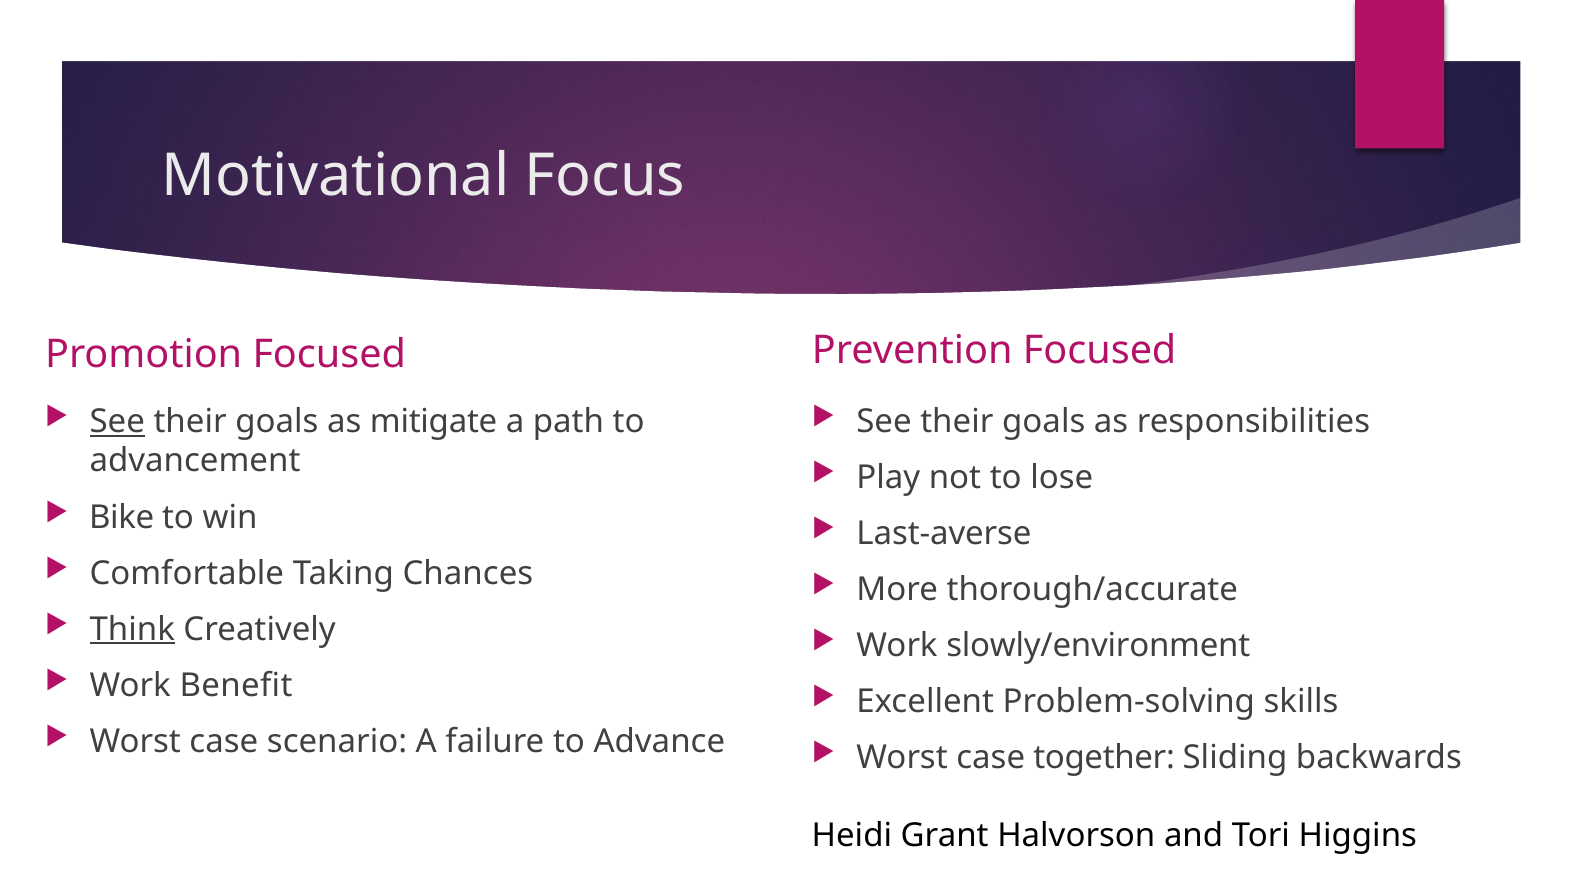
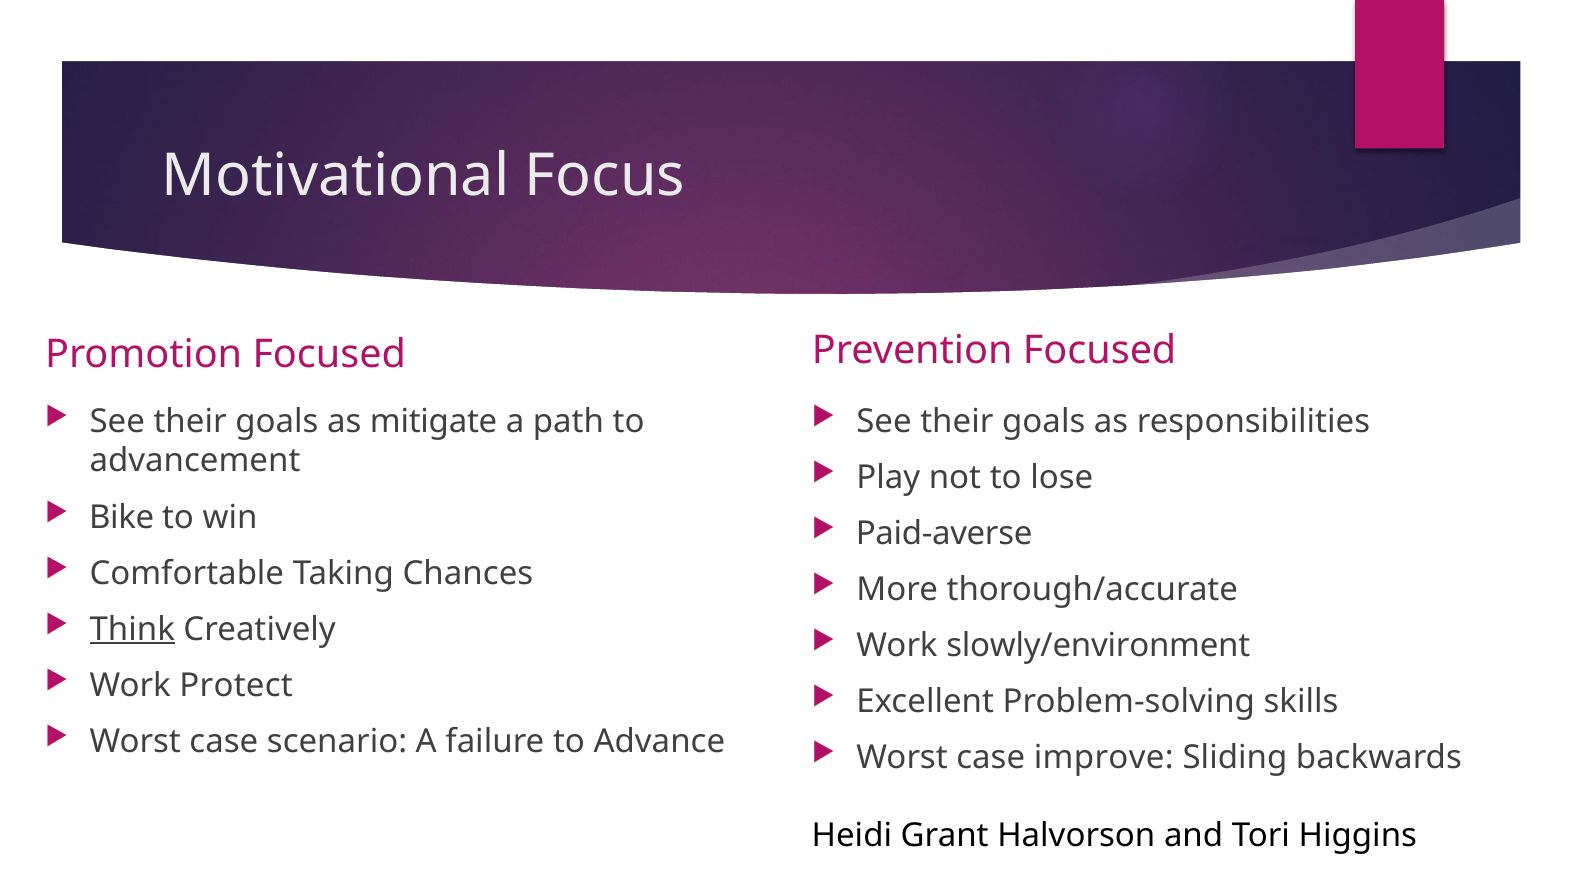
See at (117, 422) underline: present -> none
Last-averse: Last-averse -> Paid-averse
Benefit: Benefit -> Protect
together: together -> improve
